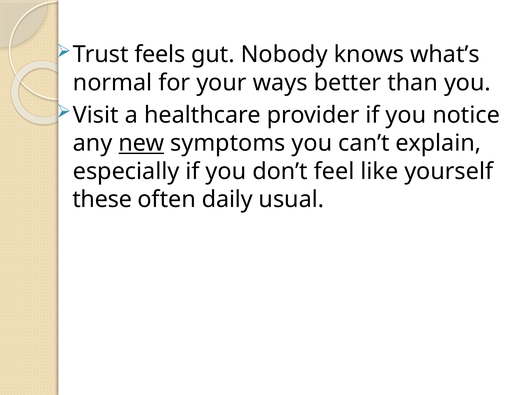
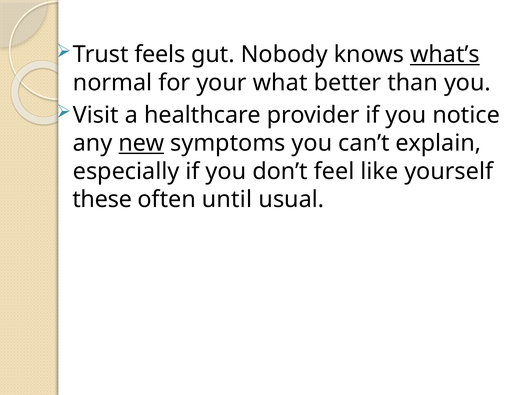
what’s underline: none -> present
ways: ways -> what
daily: daily -> until
